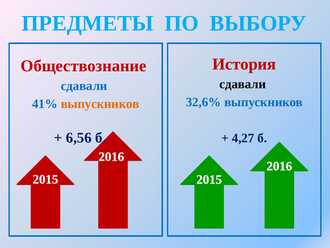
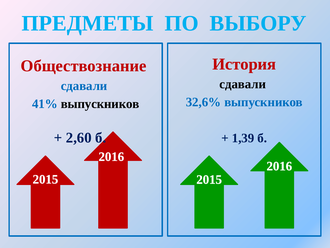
выпускников at (100, 104) colour: orange -> black
6,56: 6,56 -> 2,60
4,27: 4,27 -> 1,39
